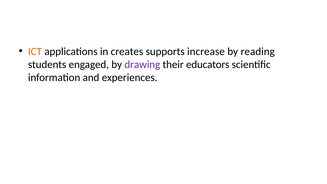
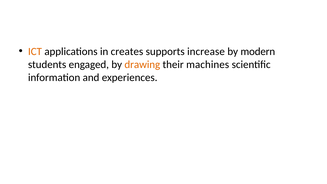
reading: reading -> modern
drawing colour: purple -> orange
educators: educators -> machines
